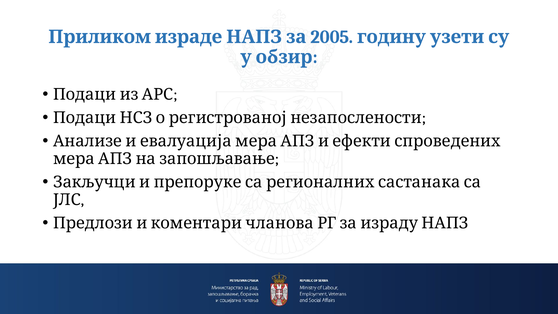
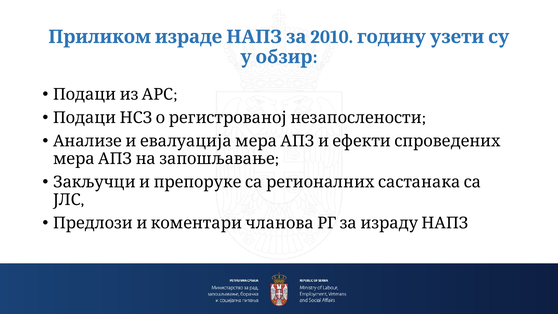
2005: 2005 -> 2010
